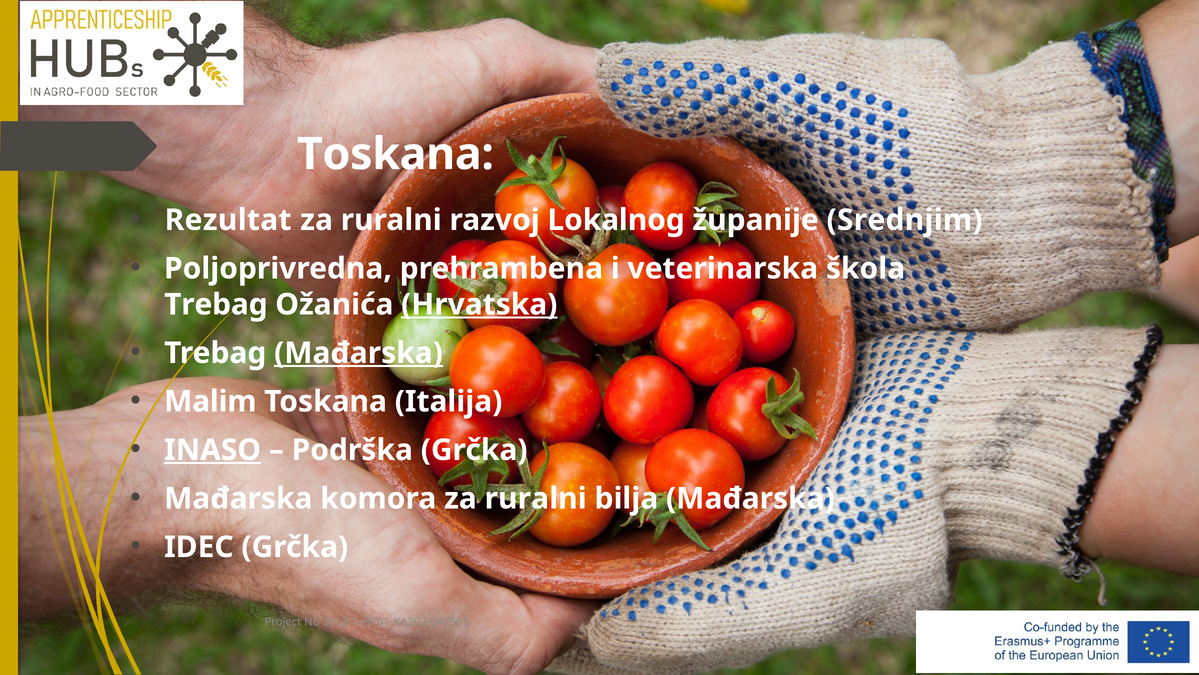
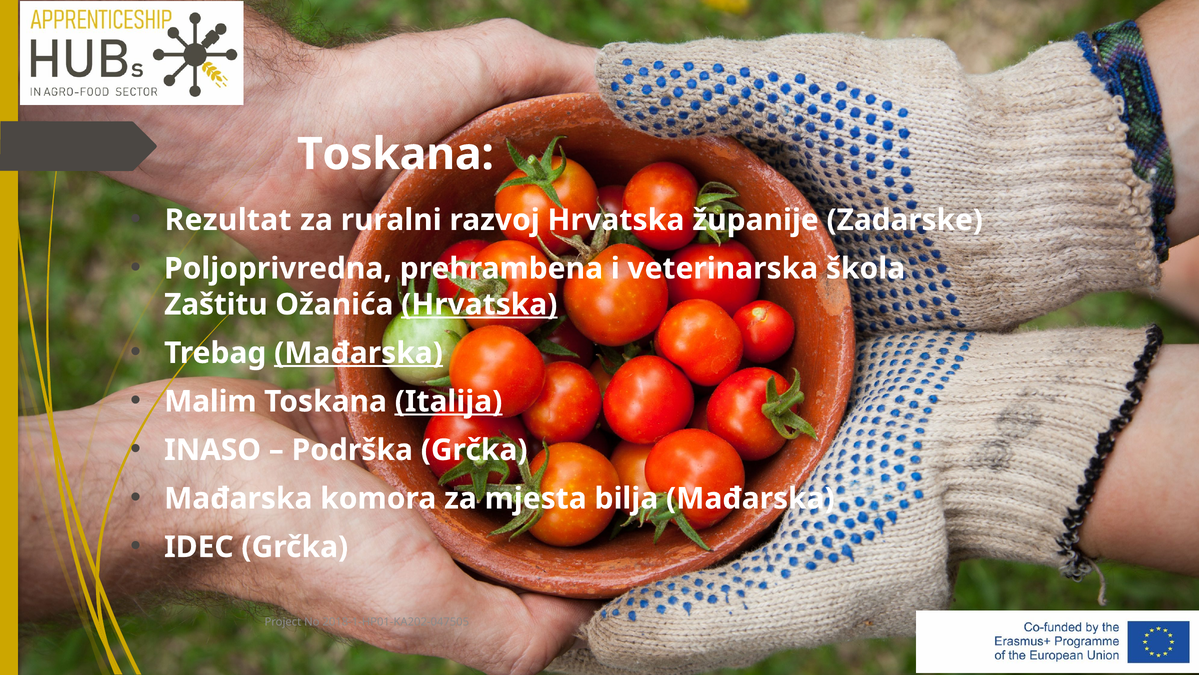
razvoj Lokalnog: Lokalnog -> Hrvatska
Srednjim: Srednjim -> Zadarske
Trebag at (216, 304): Trebag -> Zaštitu
Italija underline: none -> present
INASO underline: present -> none
komora za ruralni: ruralni -> mjesta
